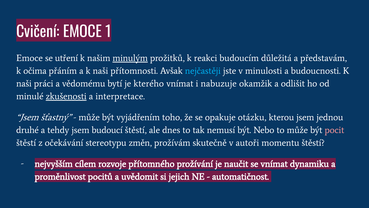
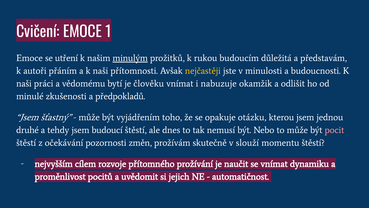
reakci: reakci -> rukou
očima: očima -> autoři
nejčastěji colour: light blue -> yellow
kterého: kterého -> člověku
zkušenosti underline: present -> none
interpretace: interpretace -> předpokladů
stereotypu: stereotypu -> pozornosti
autoři: autoři -> slouží
